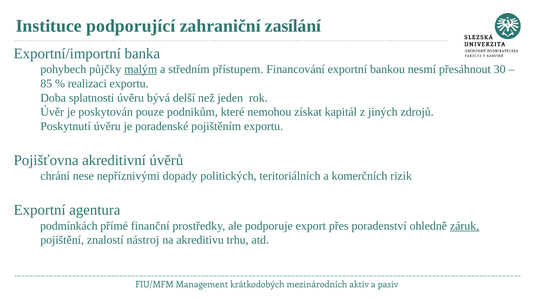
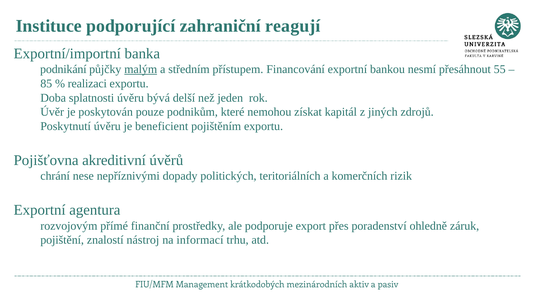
zasílání: zasílání -> reagují
pohybech: pohybech -> podnikání
30: 30 -> 55
poradenské: poradenské -> beneficient
podmínkách: podmínkách -> rozvojovým
záruk underline: present -> none
akreditivu: akreditivu -> informací
